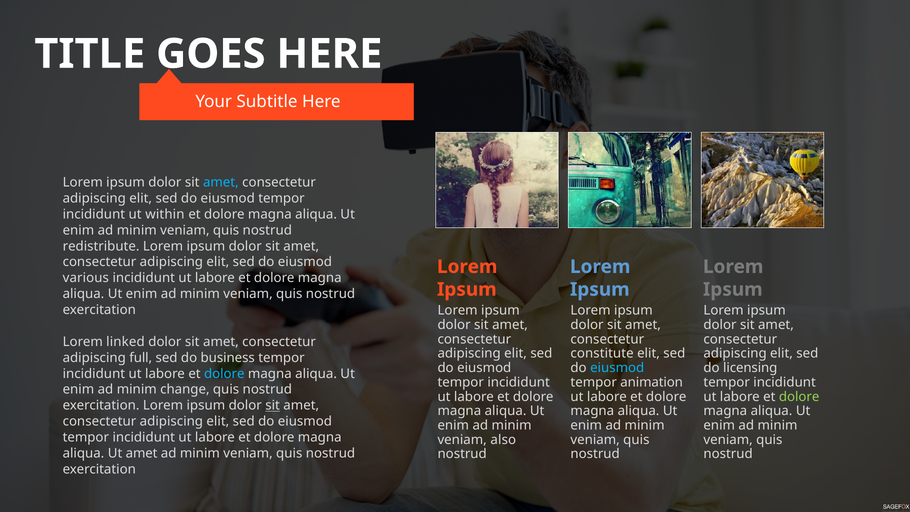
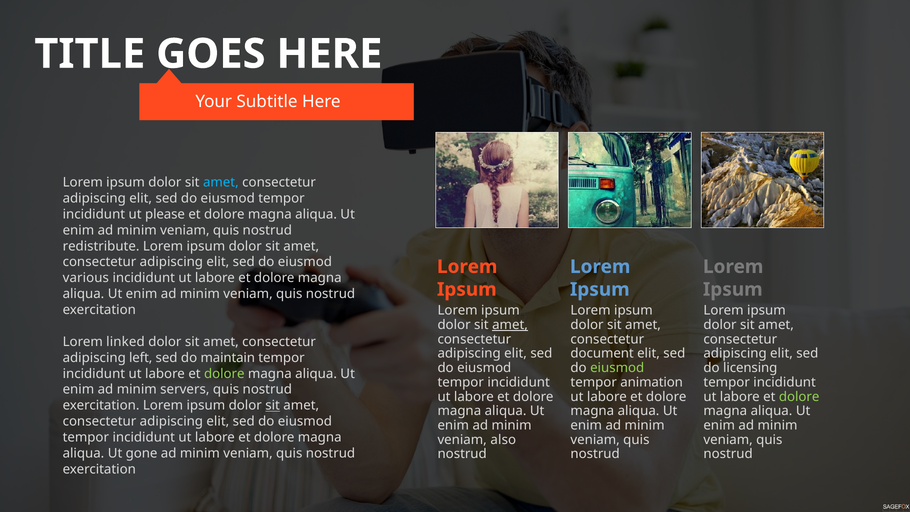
within: within -> please
amet at (510, 325) underline: none -> present
constitute: constitute -> document
full: full -> left
business: business -> maintain
eiusmod at (617, 368) colour: light blue -> light green
dolore at (224, 374) colour: light blue -> light green
change: change -> servers
Ut amet: amet -> gone
